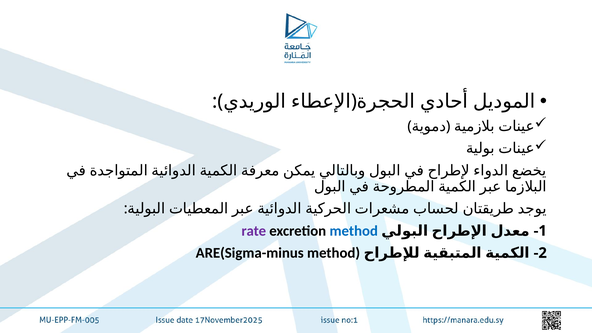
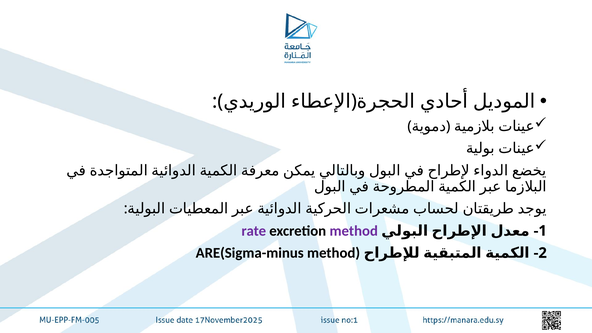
method at (354, 231) colour: blue -> purple
